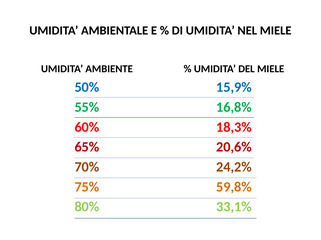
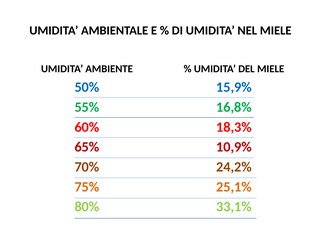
20,6%: 20,6% -> 10,9%
59,8%: 59,8% -> 25,1%
